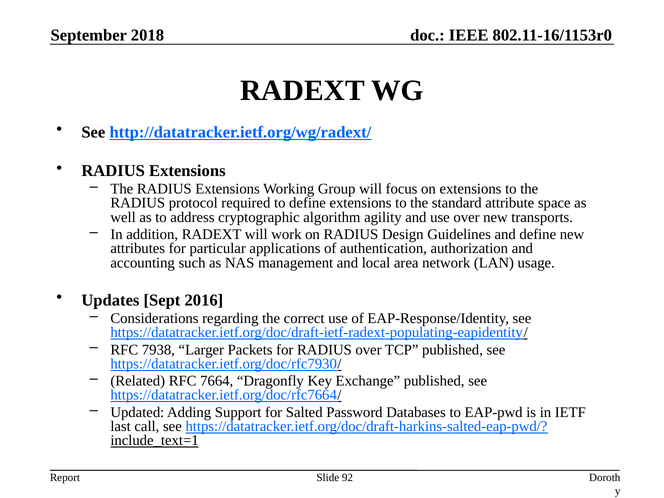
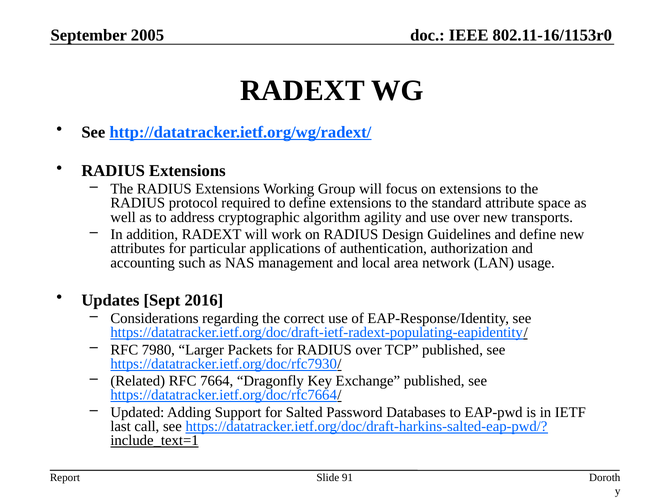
2018: 2018 -> 2005
7938: 7938 -> 7980
92: 92 -> 91
